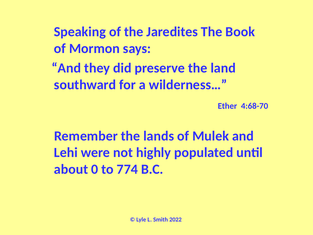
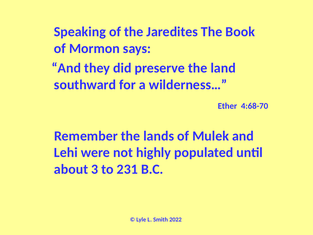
0: 0 -> 3
774: 774 -> 231
